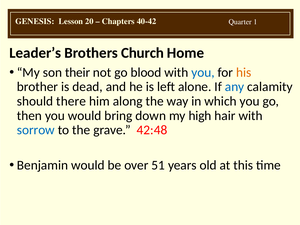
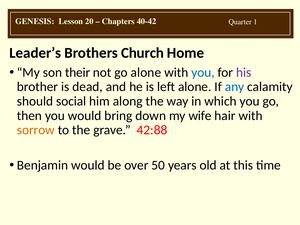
go blood: blood -> alone
his colour: orange -> purple
there: there -> social
high: high -> wife
sorrow colour: blue -> orange
42:48: 42:48 -> 42:88
51: 51 -> 50
